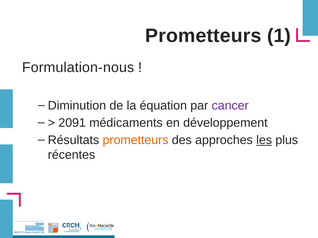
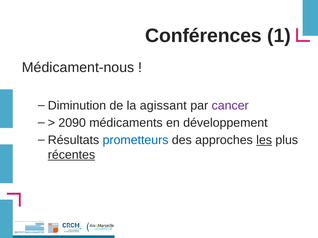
Prometteurs at (203, 36): Prometteurs -> Conférences
Formulation-nous: Formulation-nous -> Médicament-nous
équation: équation -> agissant
2091: 2091 -> 2090
prometteurs at (136, 140) colour: orange -> blue
récentes underline: none -> present
